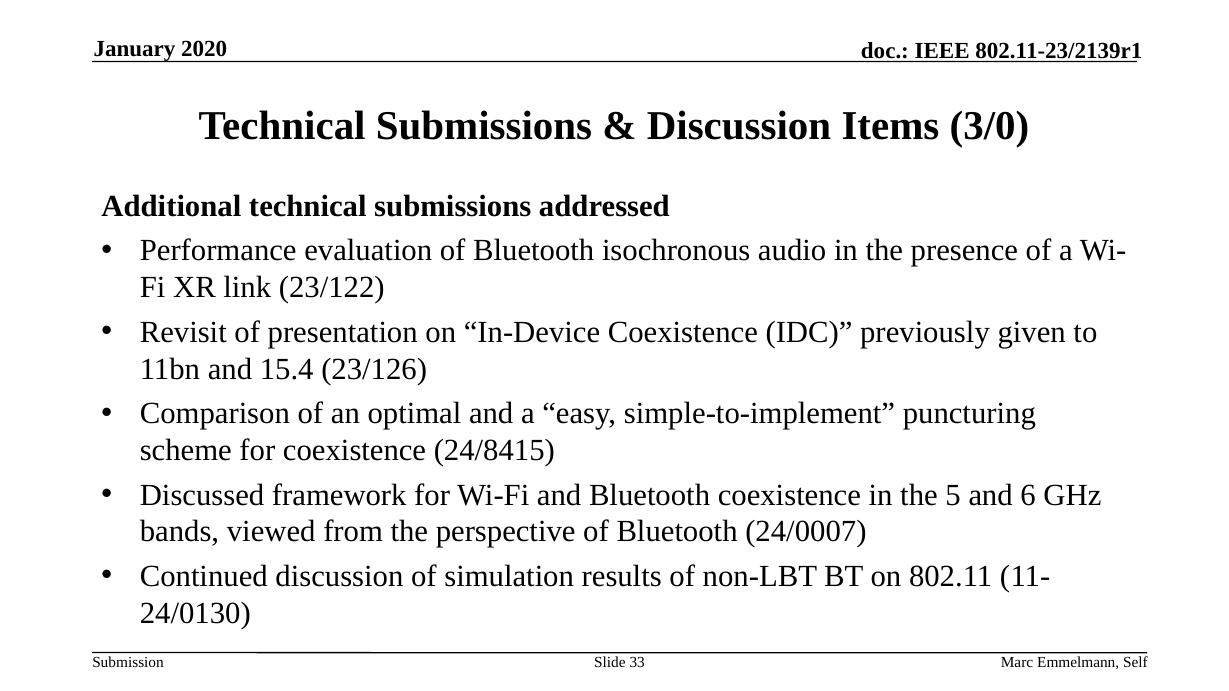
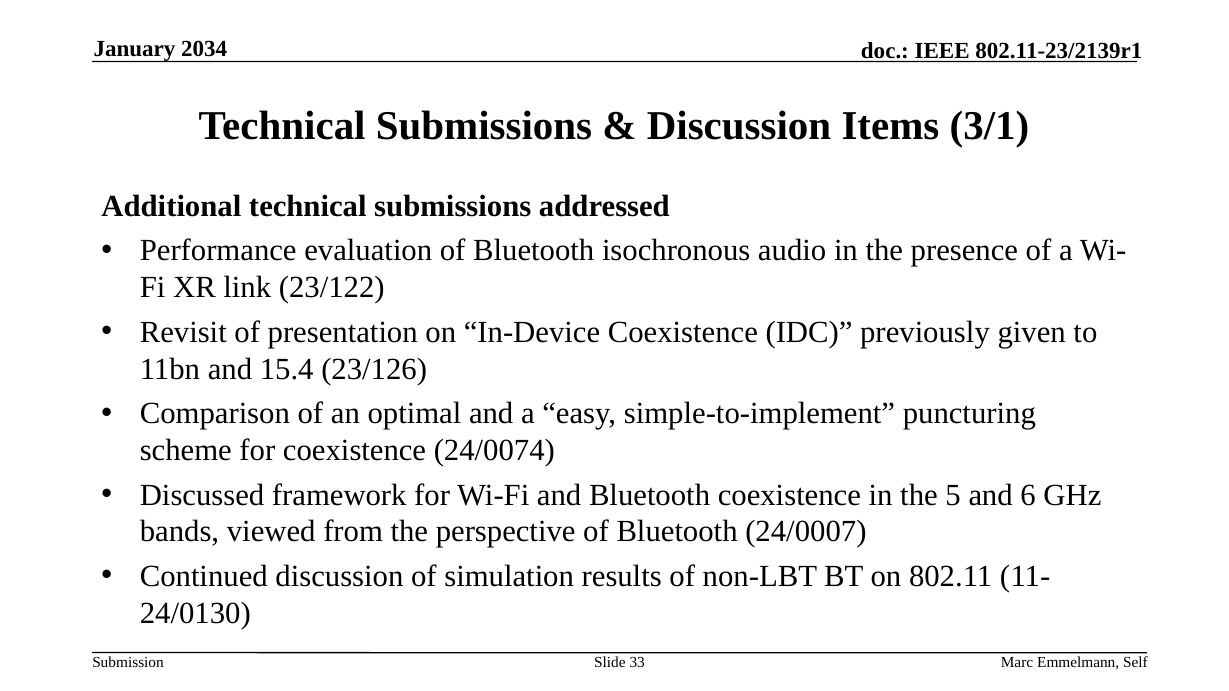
2020: 2020 -> 2034
3/0: 3/0 -> 3/1
24/8415: 24/8415 -> 24/0074
